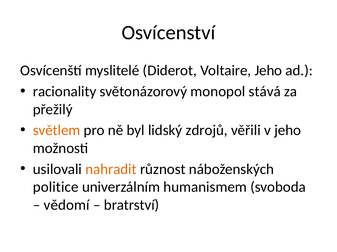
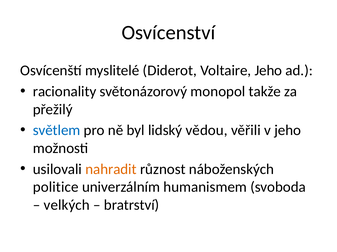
stává: stává -> takže
světlem colour: orange -> blue
zdrojů: zdrojů -> vědou
vědomí: vědomí -> velkých
